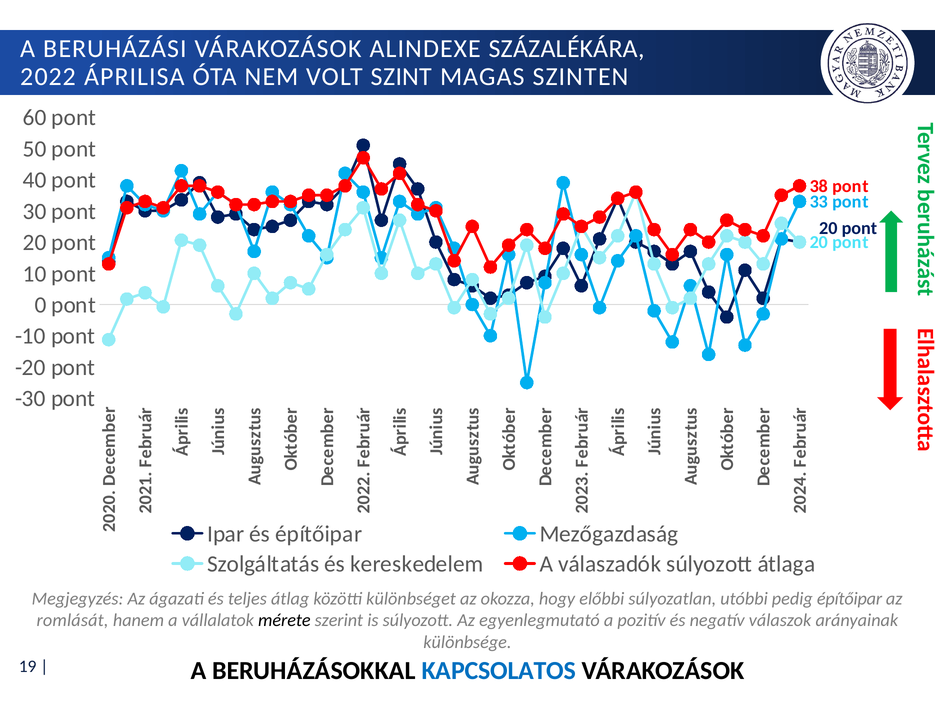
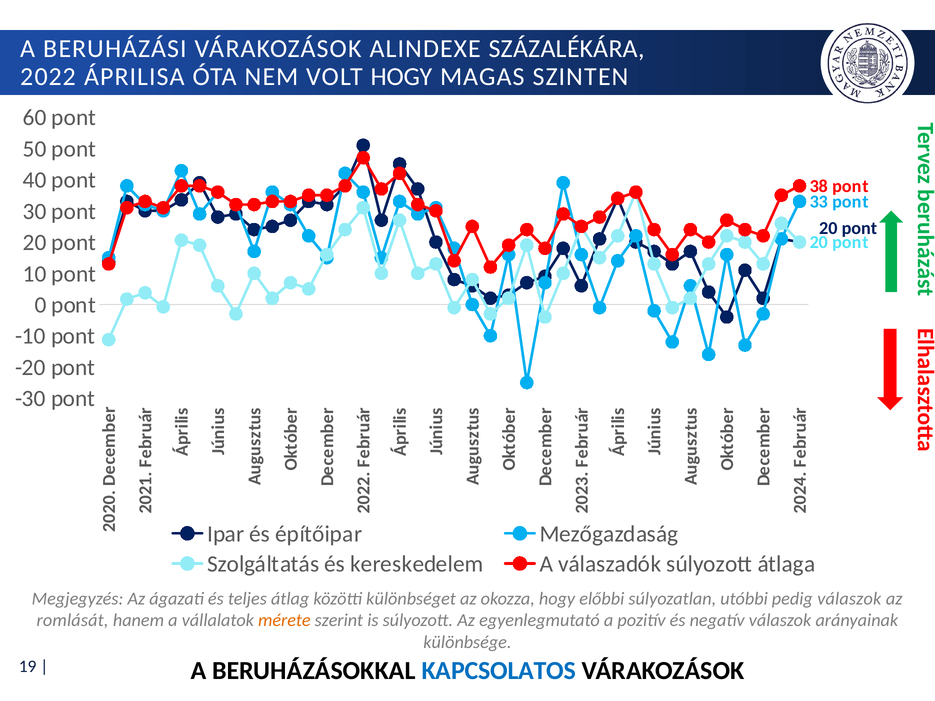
VOLT SZINT: SZINT -> HOGY
pedig építőipar: építőipar -> válaszok
mérete colour: black -> orange
